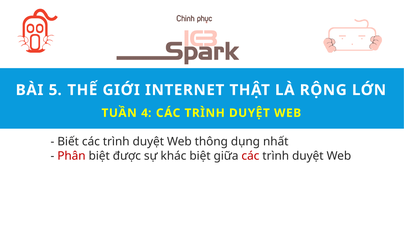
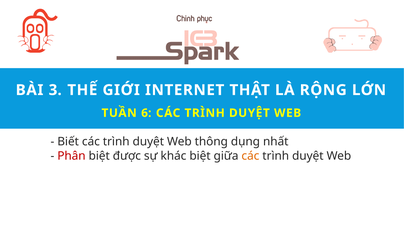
5: 5 -> 3
4: 4 -> 6
các at (250, 156) colour: red -> orange
